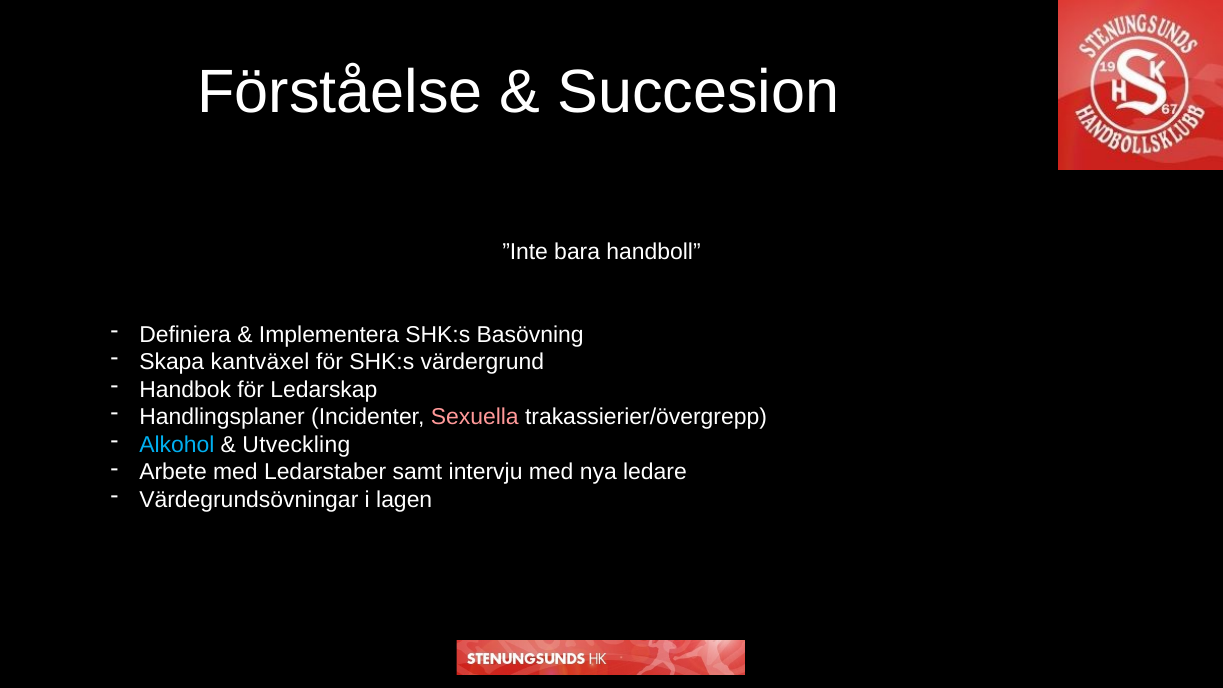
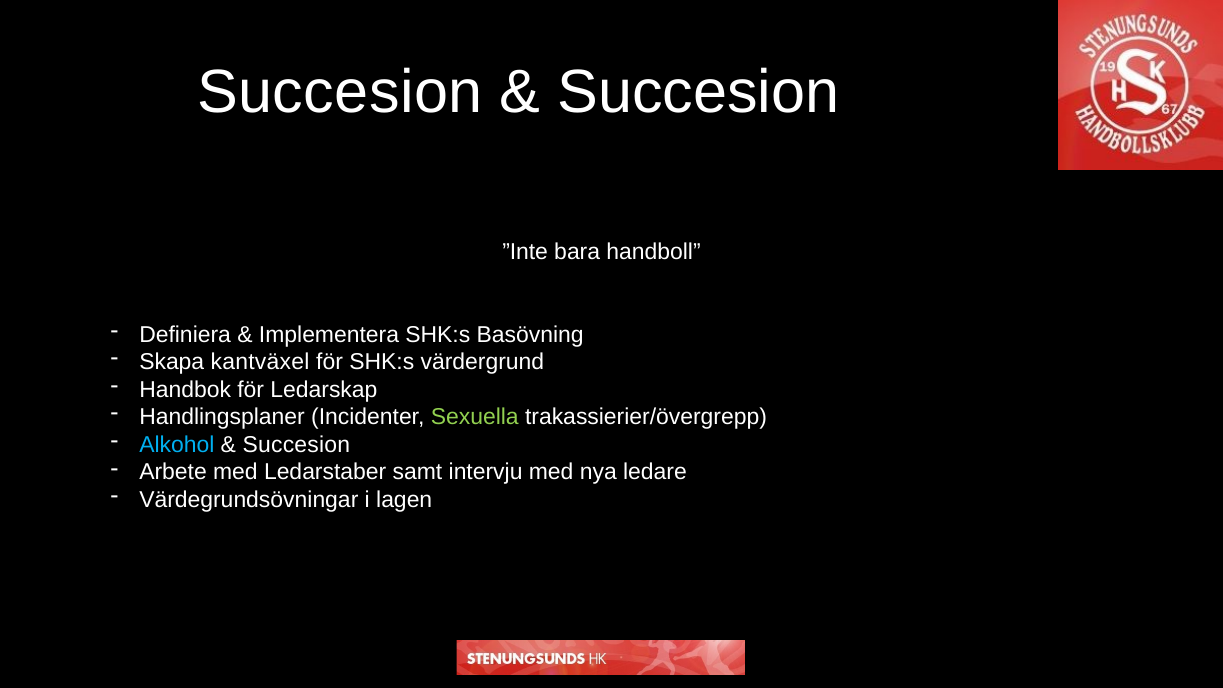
Förståelse at (340, 92): Förståelse -> Succesion
Sexuella colour: pink -> light green
Utveckling at (296, 445): Utveckling -> Succesion
